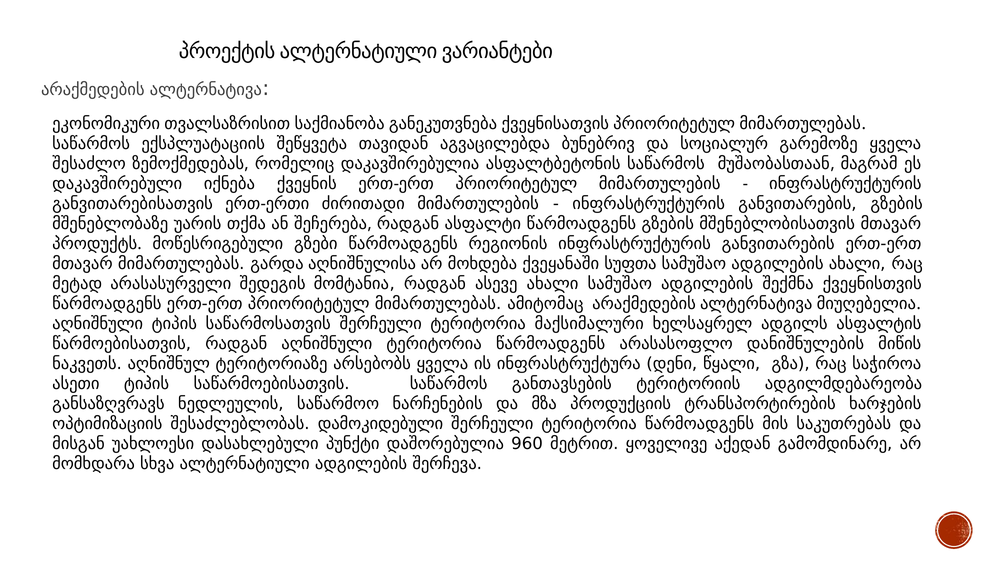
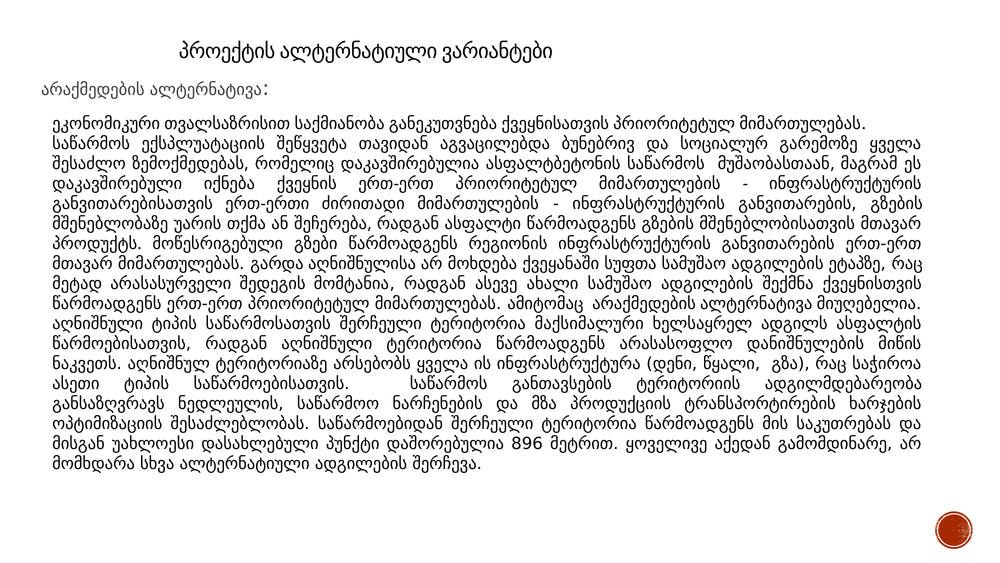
ადგილების ახალი: ახალი -> ეტაპზე
დამოკიდებული: დამოკიდებული -> საწარმოებიდან
960: 960 -> 896
